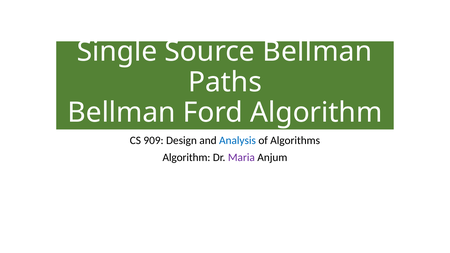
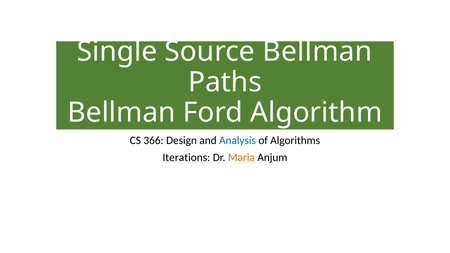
909: 909 -> 366
Algorithm at (186, 157): Algorithm -> Iterations
Maria colour: purple -> orange
